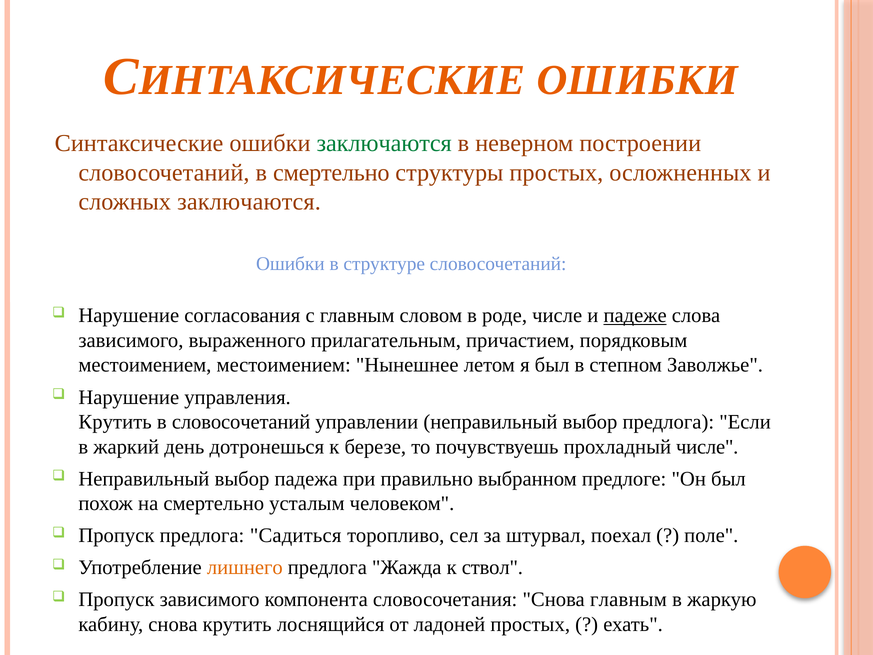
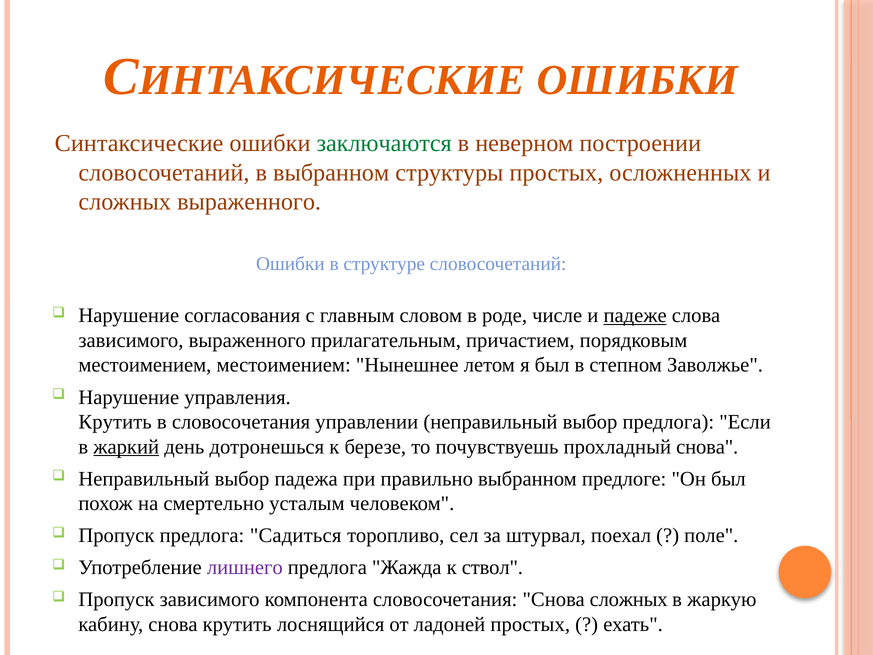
в смертельно: смертельно -> выбранном
сложных заключаются: заключаются -> выраженного
в словосочетаний: словосочетаний -> словосочетания
жаркий underline: none -> present
прохладный числе: числе -> снова
лишнего colour: orange -> purple
Снова главным: главным -> сложных
